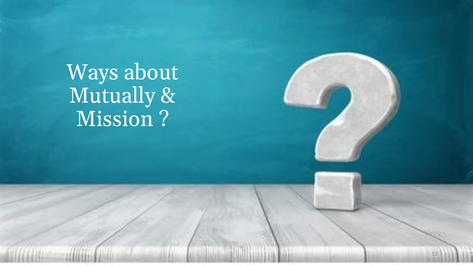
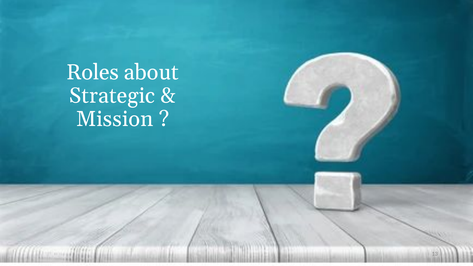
Ways: Ways -> Roles
Mutually: Mutually -> Strategic
